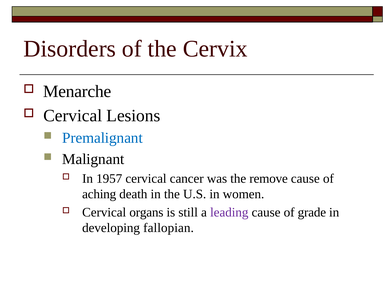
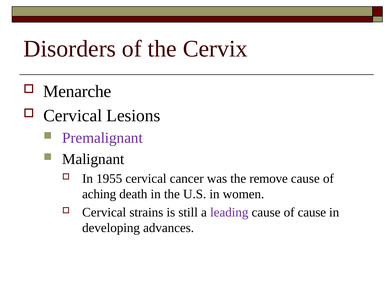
Premalignant colour: blue -> purple
1957: 1957 -> 1955
organs: organs -> strains
of grade: grade -> cause
fallopian: fallopian -> advances
